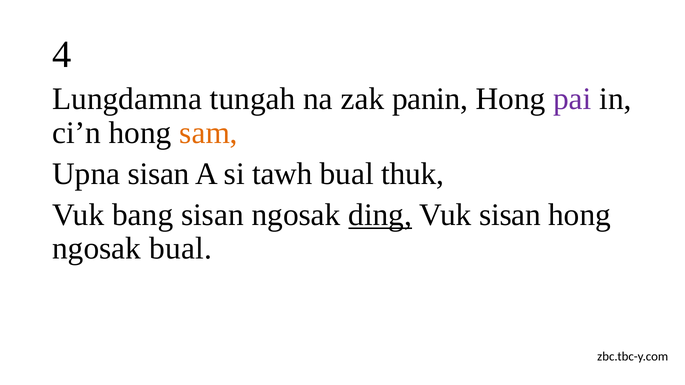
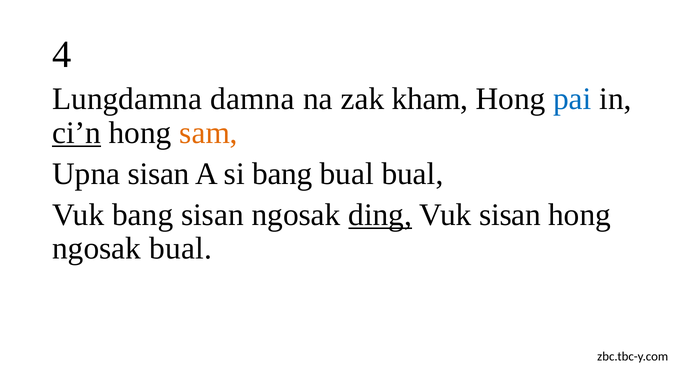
tungah: tungah -> damna
panin: panin -> kham
pai colour: purple -> blue
ci’n underline: none -> present
si tawh: tawh -> bang
bual thuk: thuk -> bual
